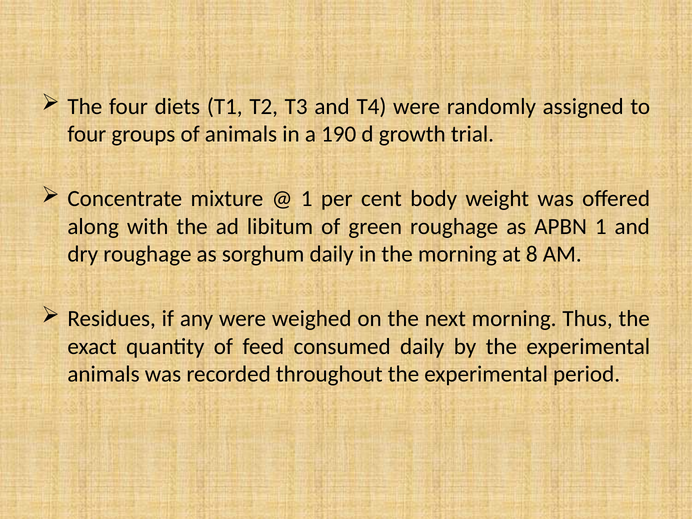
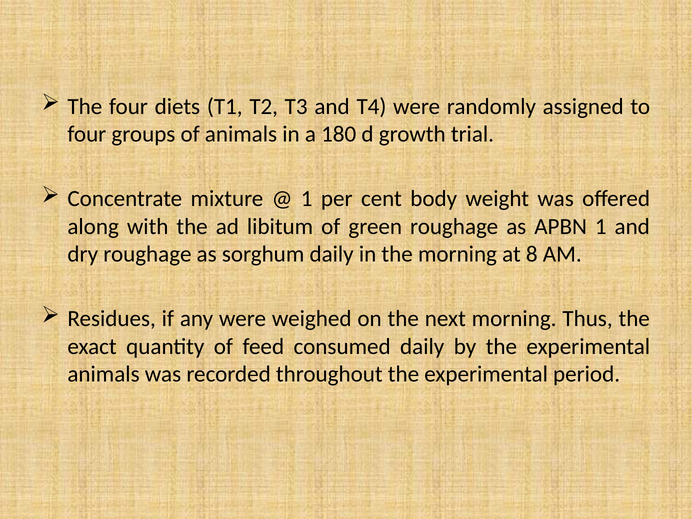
190: 190 -> 180
